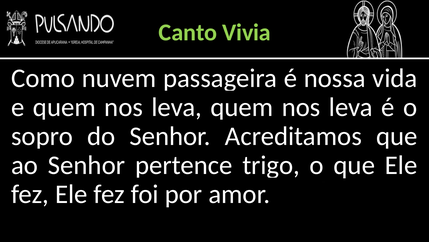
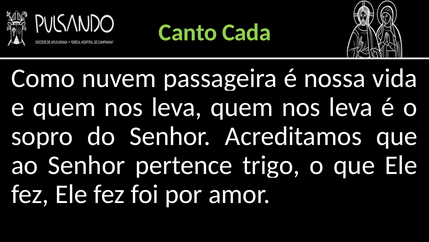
Vivia: Vivia -> Cada
